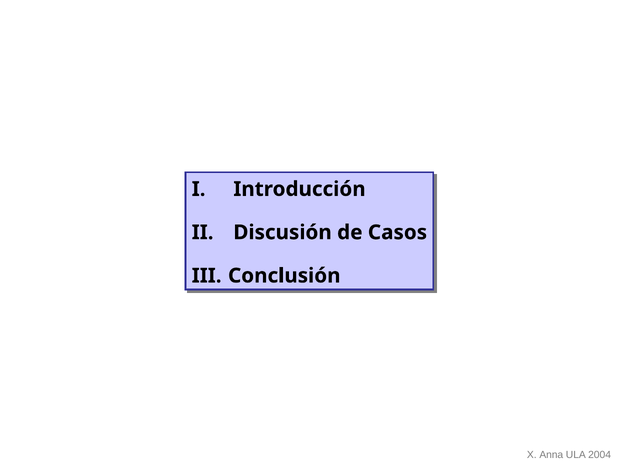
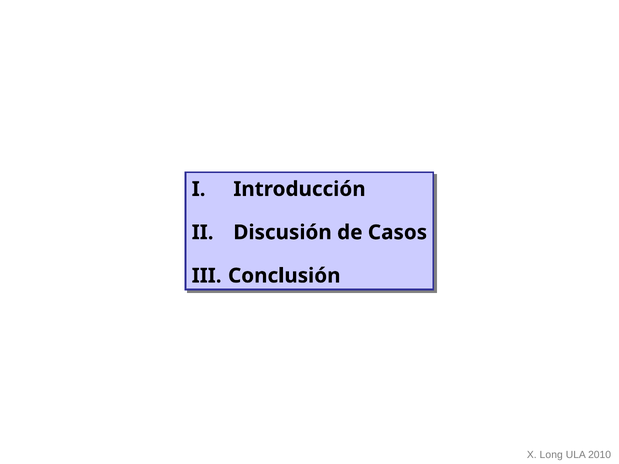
Anna: Anna -> Long
2004: 2004 -> 2010
